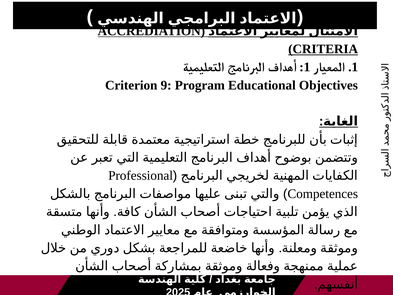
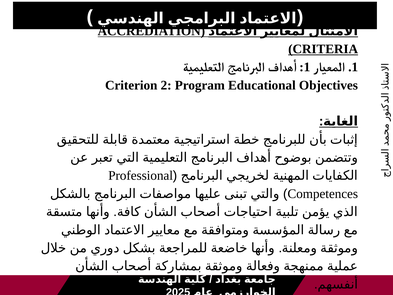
9: 9 -> 2
